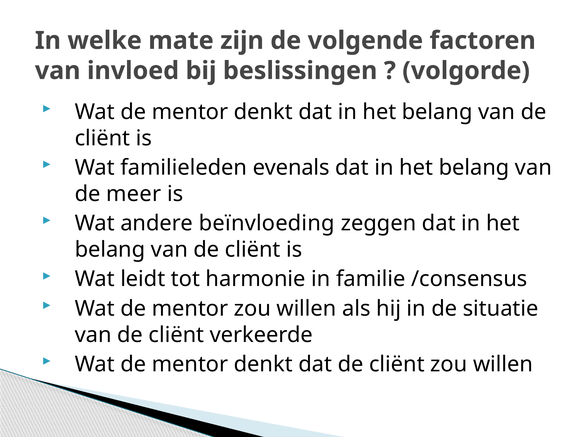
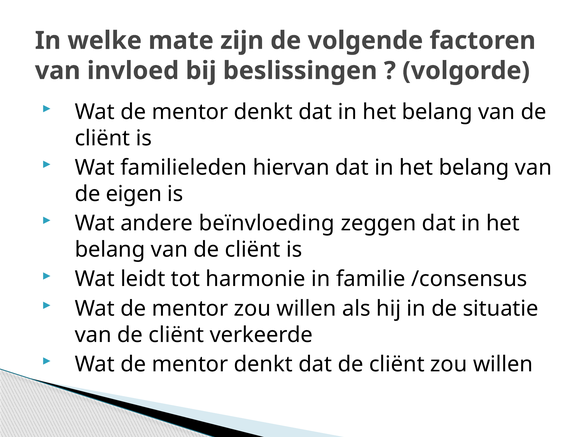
evenals: evenals -> hiervan
meer: meer -> eigen
